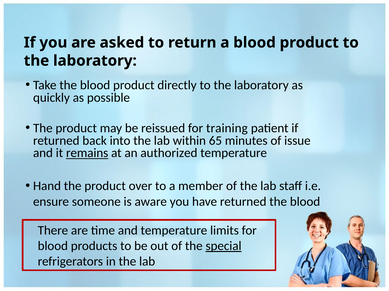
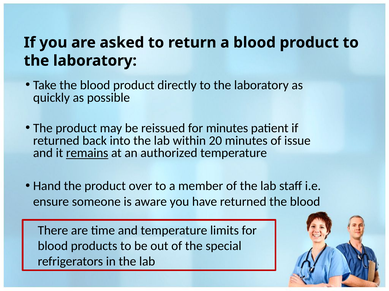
for training: training -> minutes
65: 65 -> 20
special underline: present -> none
